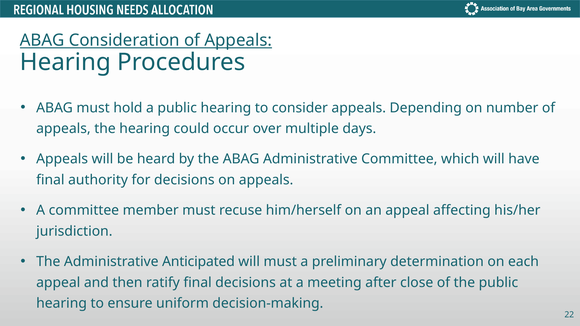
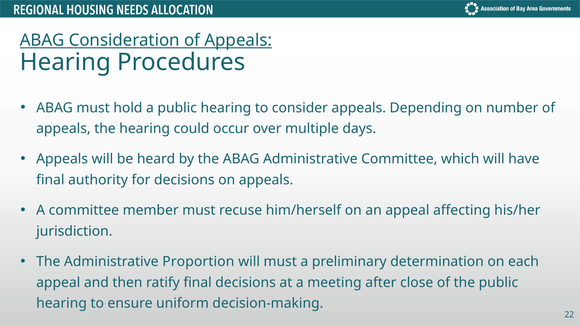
Anticipated: Anticipated -> Proportion
